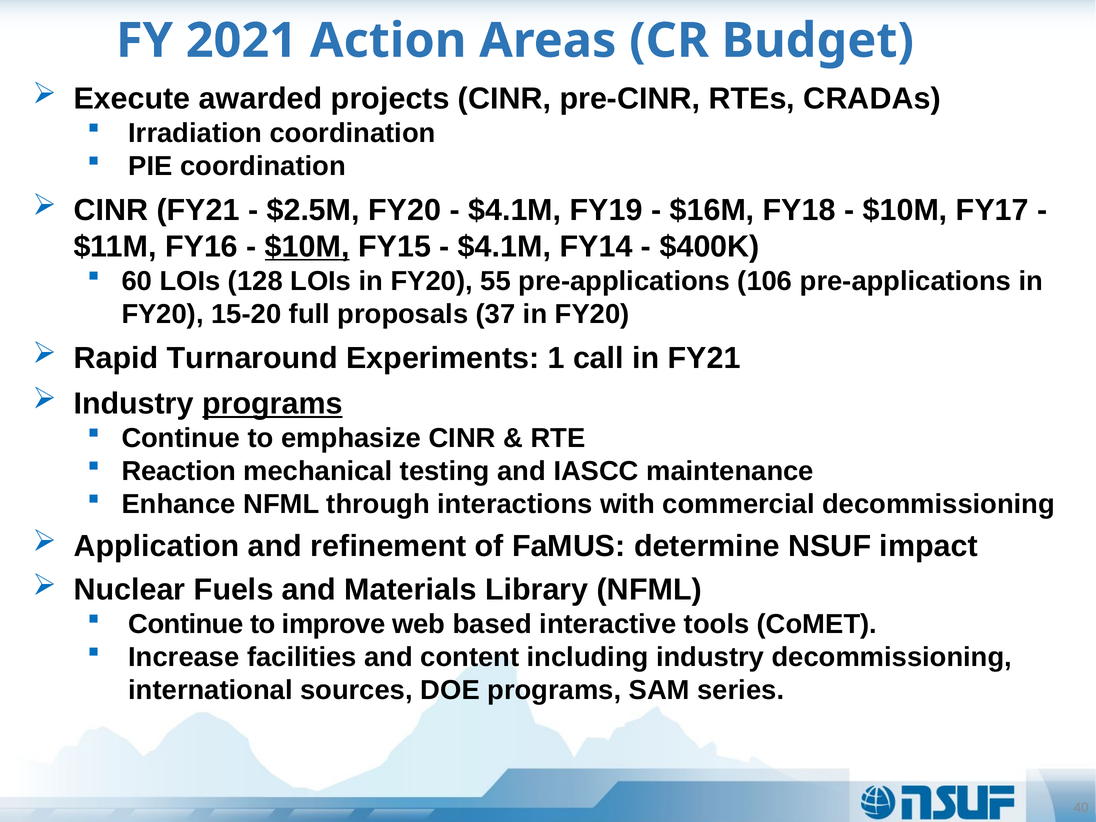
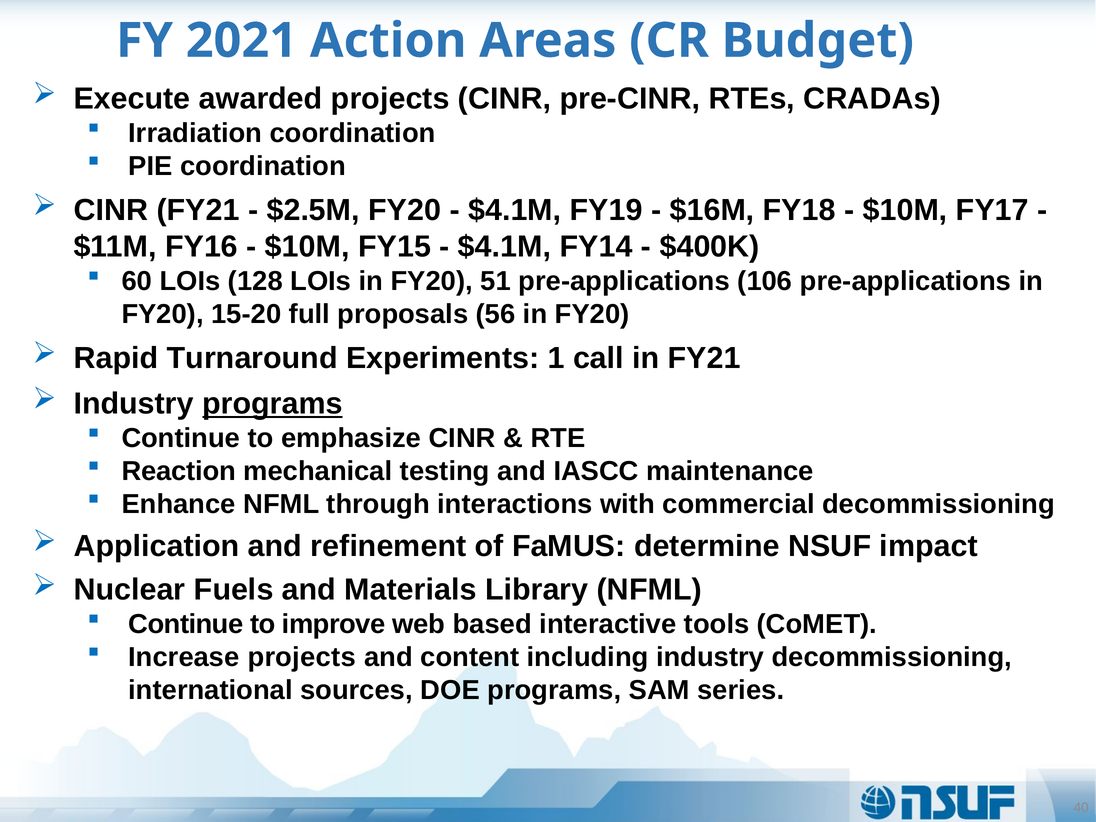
$10M at (307, 247) underline: present -> none
55: 55 -> 51
37: 37 -> 56
Increase facilities: facilities -> projects
